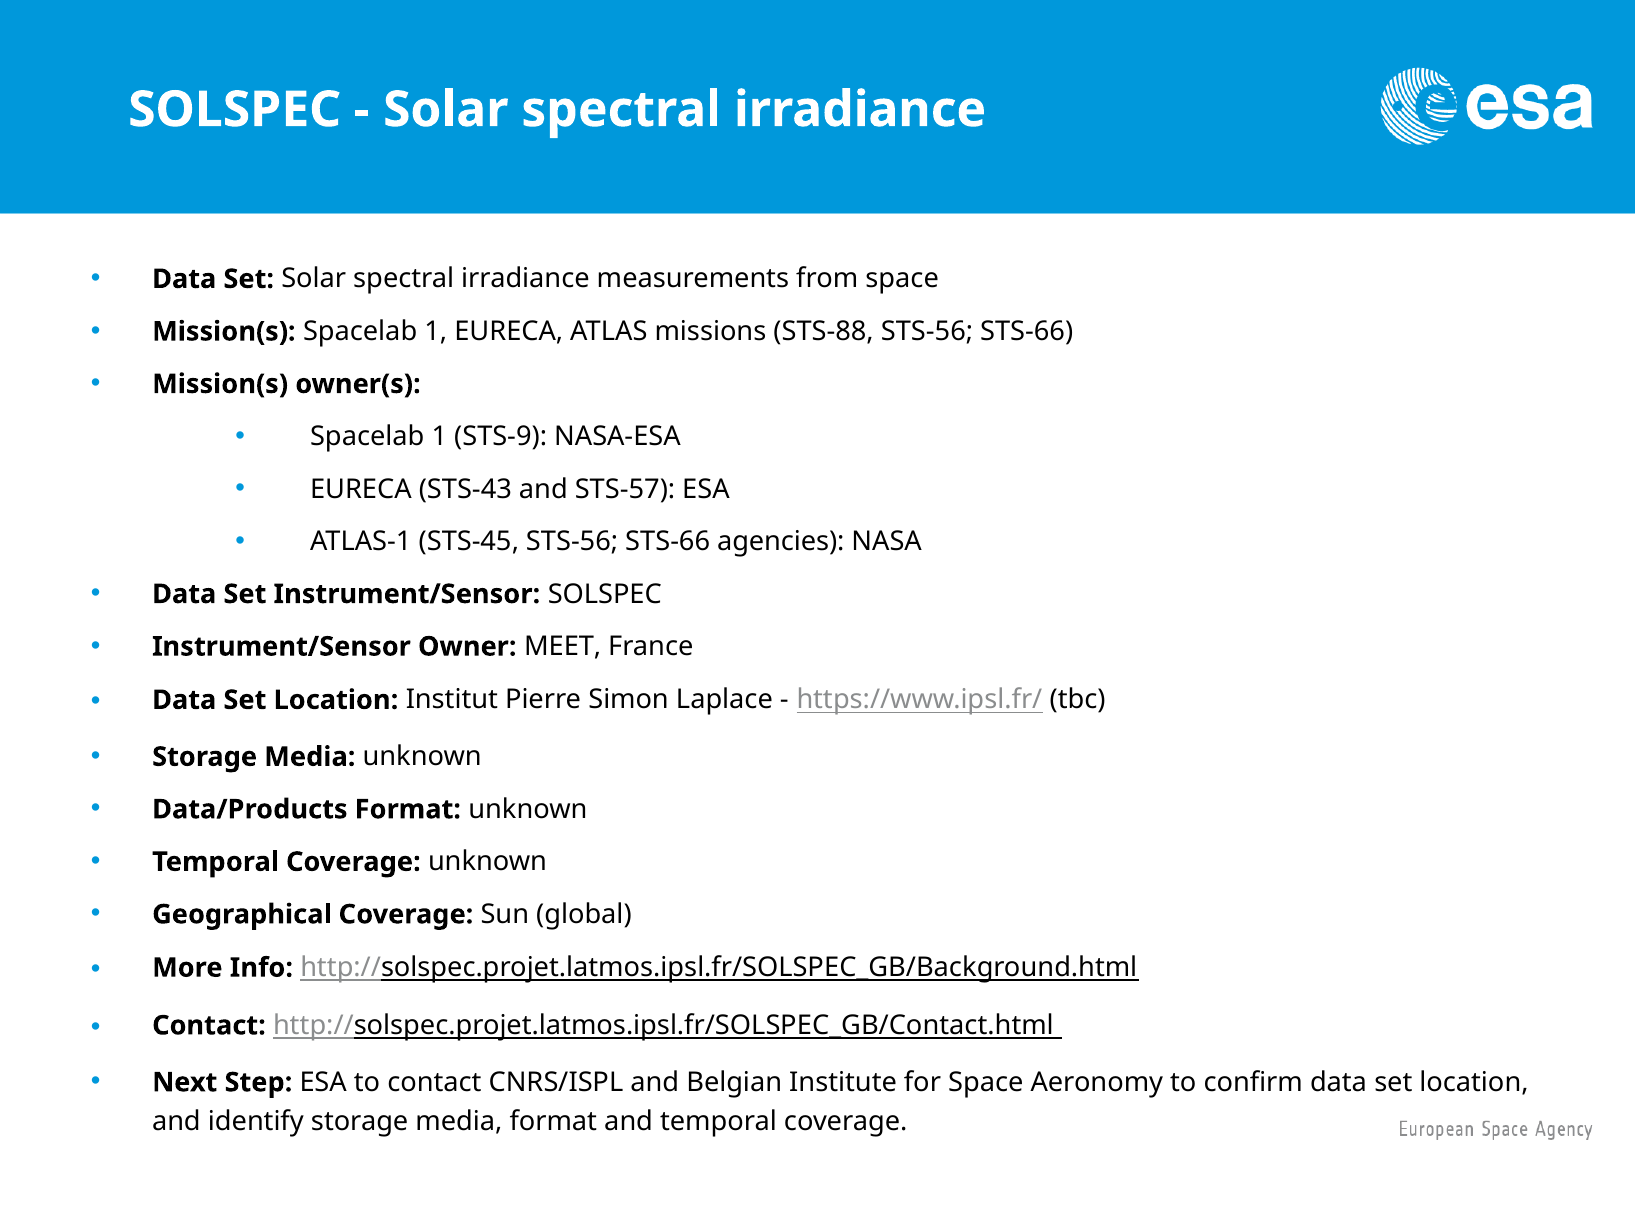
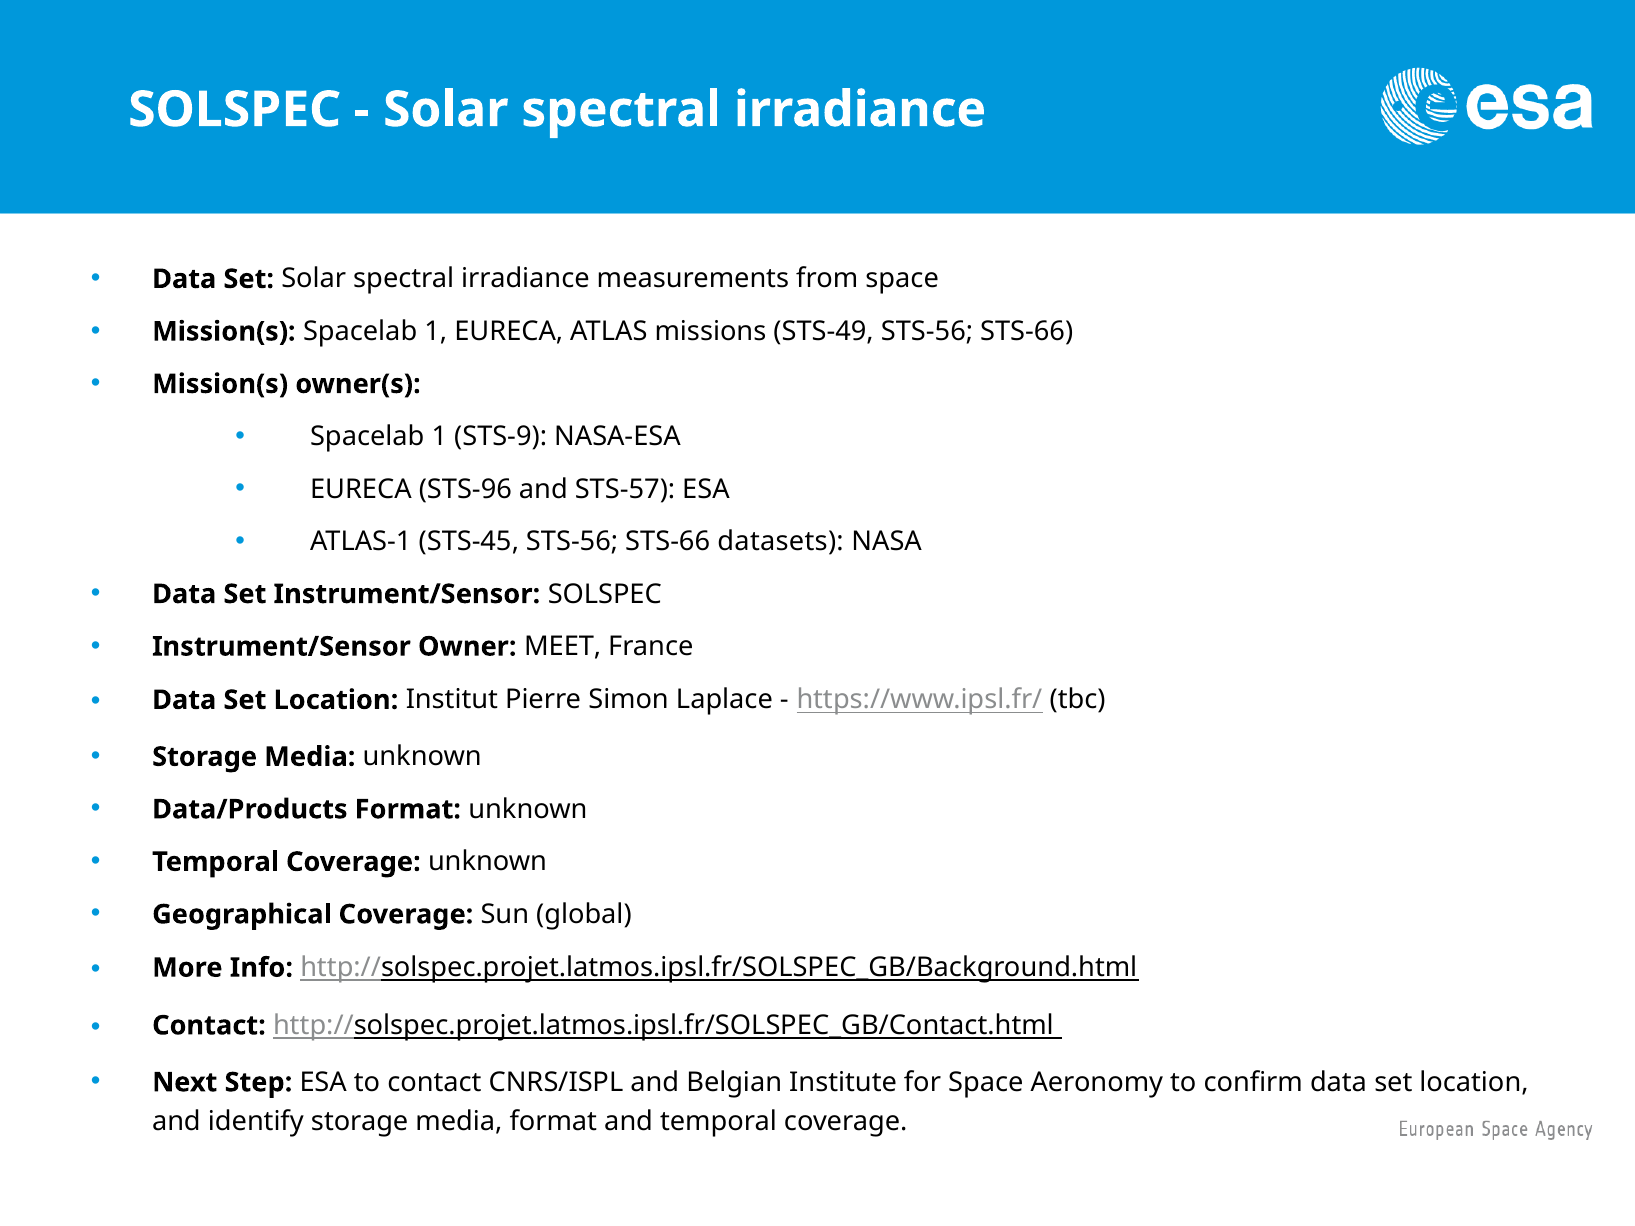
STS-88: STS-88 -> STS-49
STS-43: STS-43 -> STS-96
agencies: agencies -> datasets
